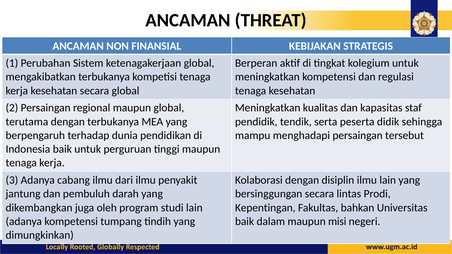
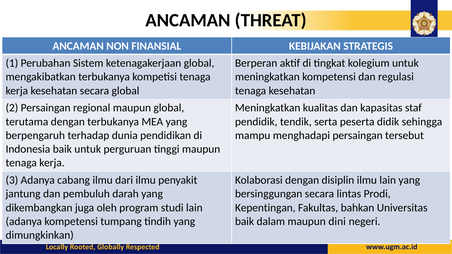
misi: misi -> dini
